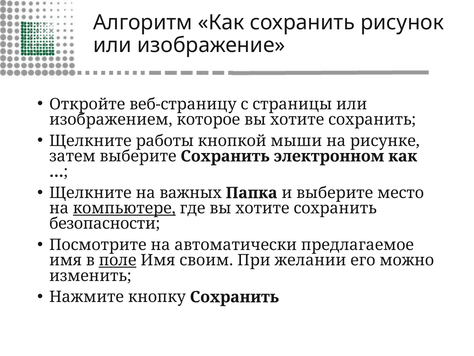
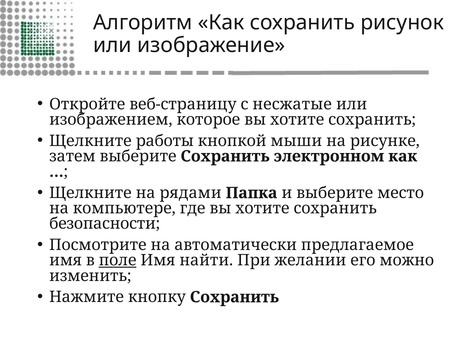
страницы: страницы -> несжатые
важных: важных -> рядами
компьютере underline: present -> none
своим: своим -> найти
